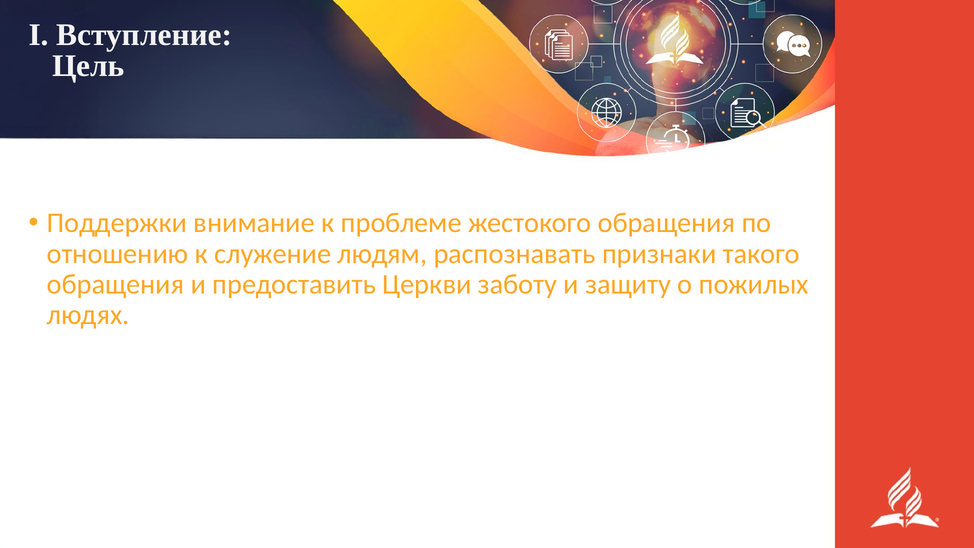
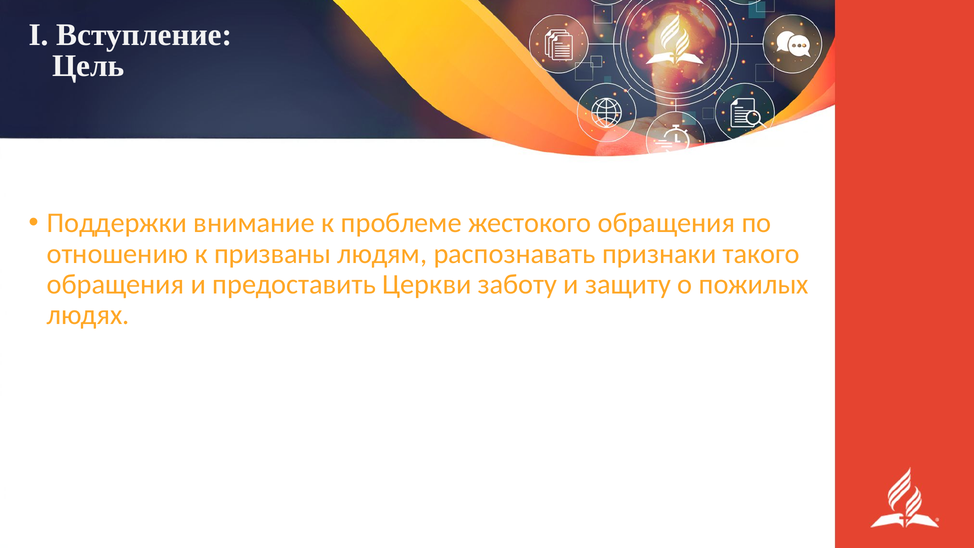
служение: служение -> призваны
